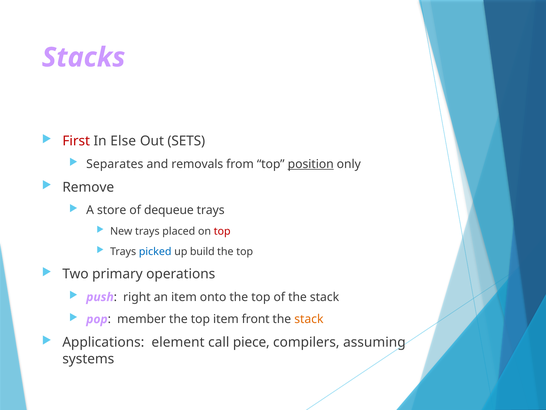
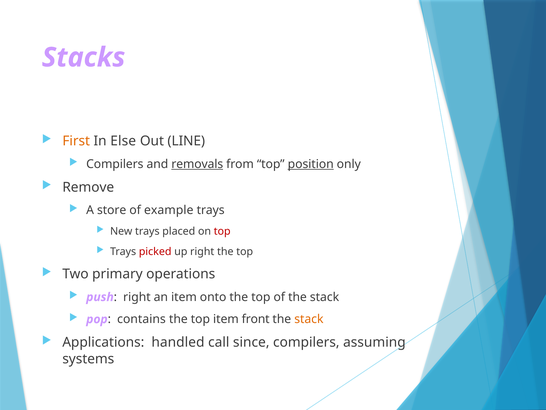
First colour: red -> orange
SETS: SETS -> LINE
Separates at (115, 164): Separates -> Compilers
removals underline: none -> present
dequeue: dequeue -> example
picked colour: blue -> red
up build: build -> right
member: member -> contains
element: element -> handled
piece: piece -> since
